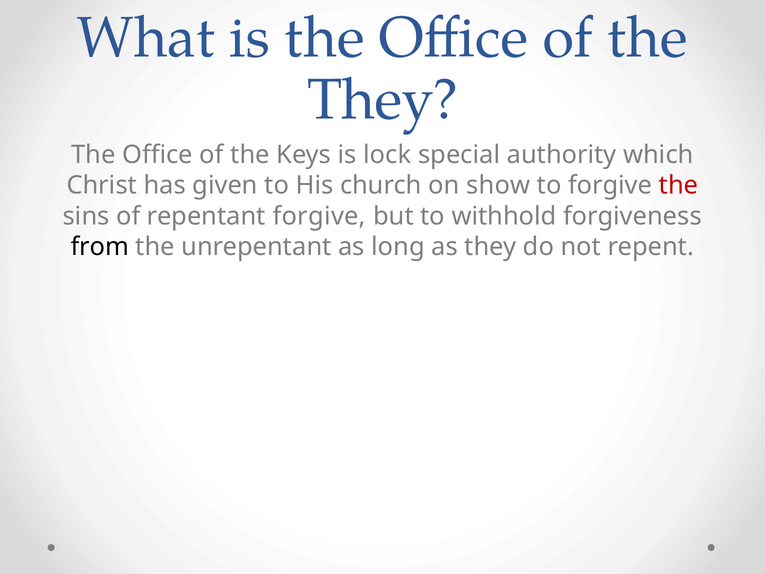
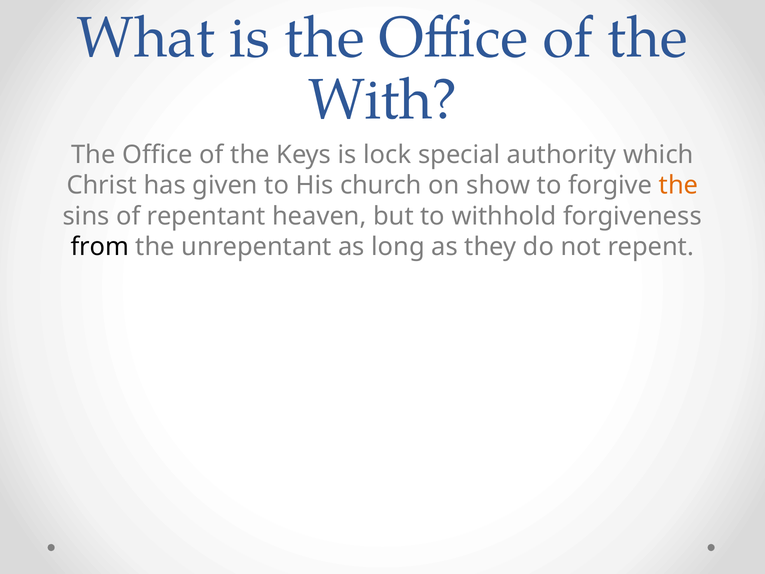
They at (383, 100): They -> With
the at (679, 185) colour: red -> orange
repentant forgive: forgive -> heaven
